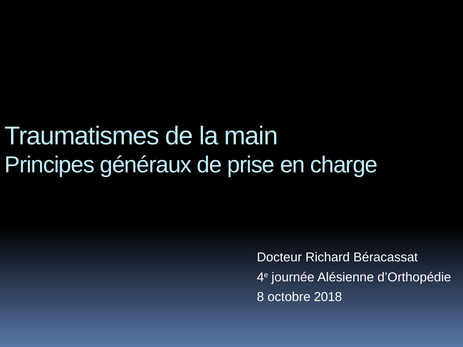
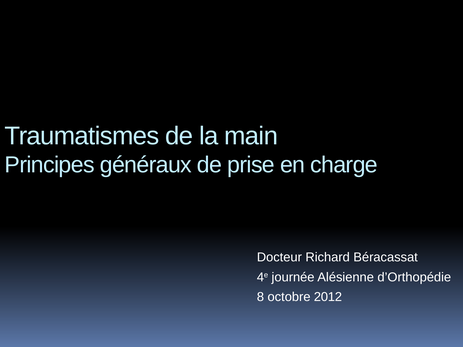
2018: 2018 -> 2012
